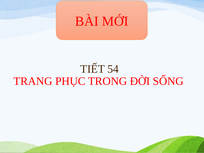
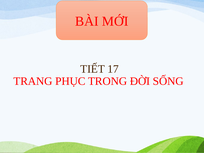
54: 54 -> 17
